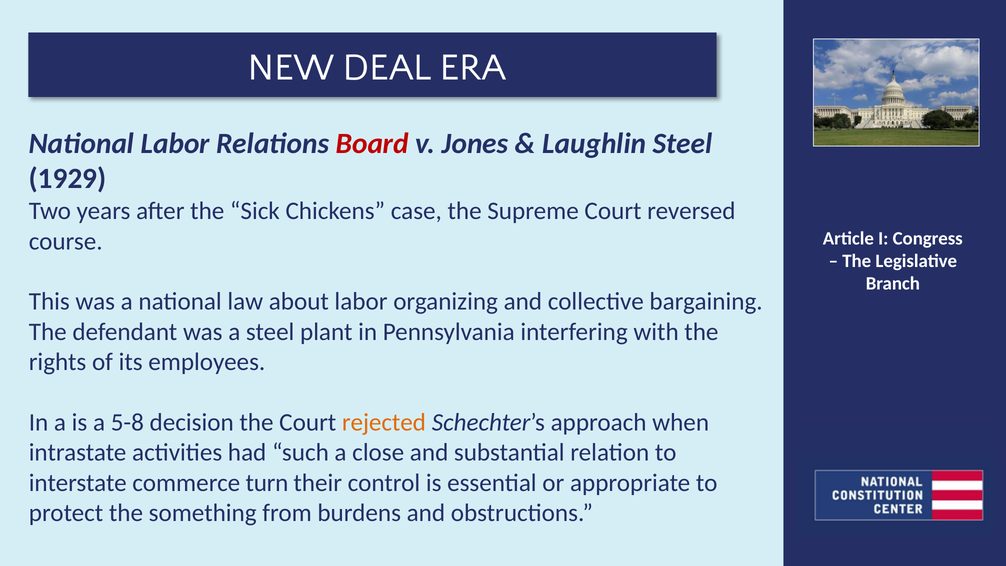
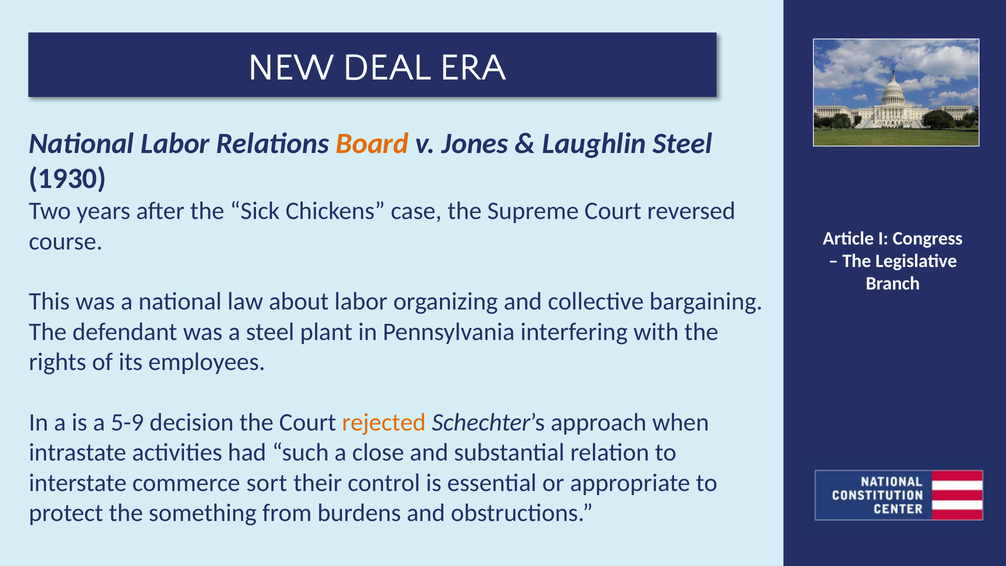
Board colour: red -> orange
1929: 1929 -> 1930
5-8: 5-8 -> 5-9
turn: turn -> sort
